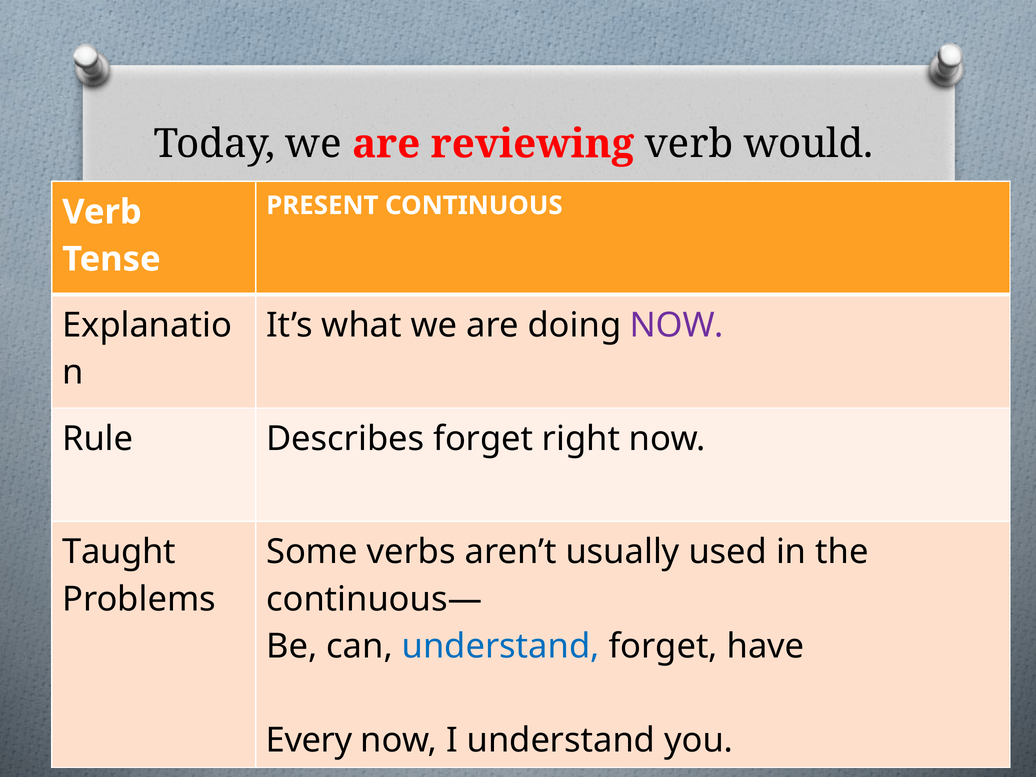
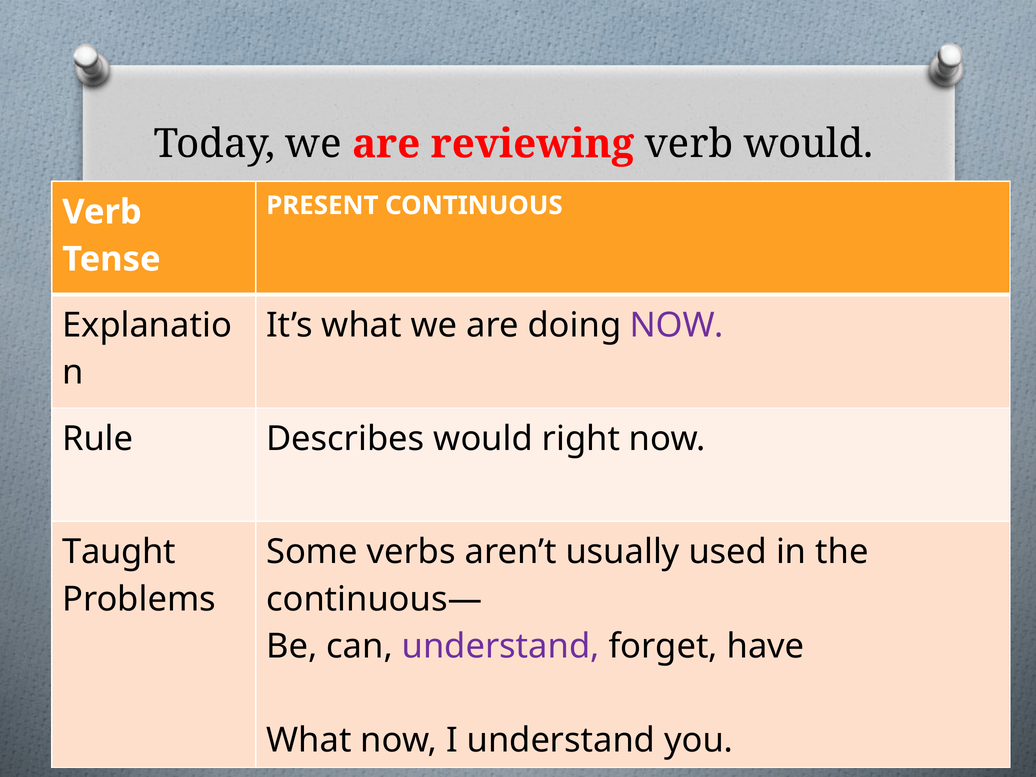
Describes forget: forget -> would
understand at (501, 646) colour: blue -> purple
Every at (309, 741): Every -> What
